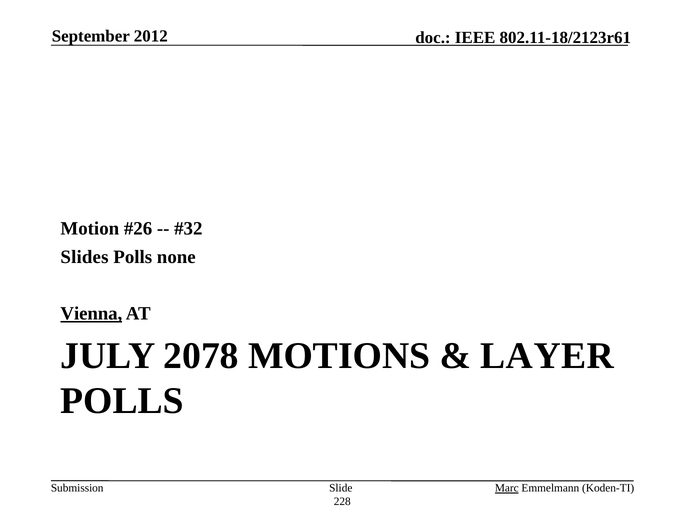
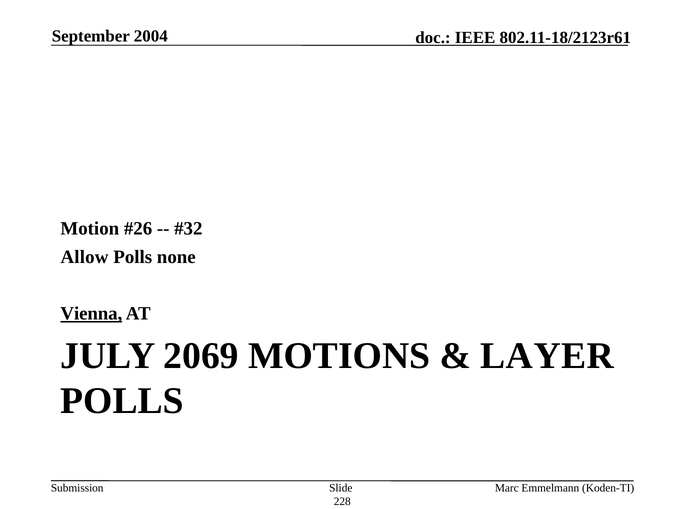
2012: 2012 -> 2004
Slides: Slides -> Allow
2078: 2078 -> 2069
Marc underline: present -> none
